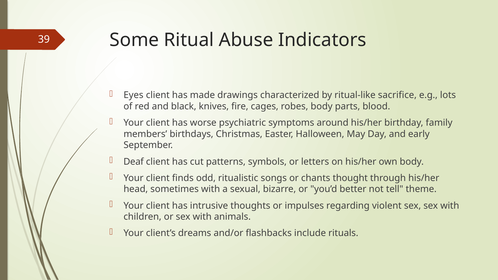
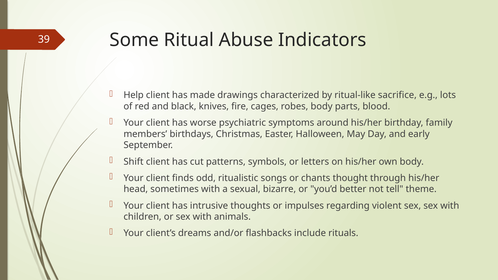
Eyes: Eyes -> Help
Deaf: Deaf -> Shift
